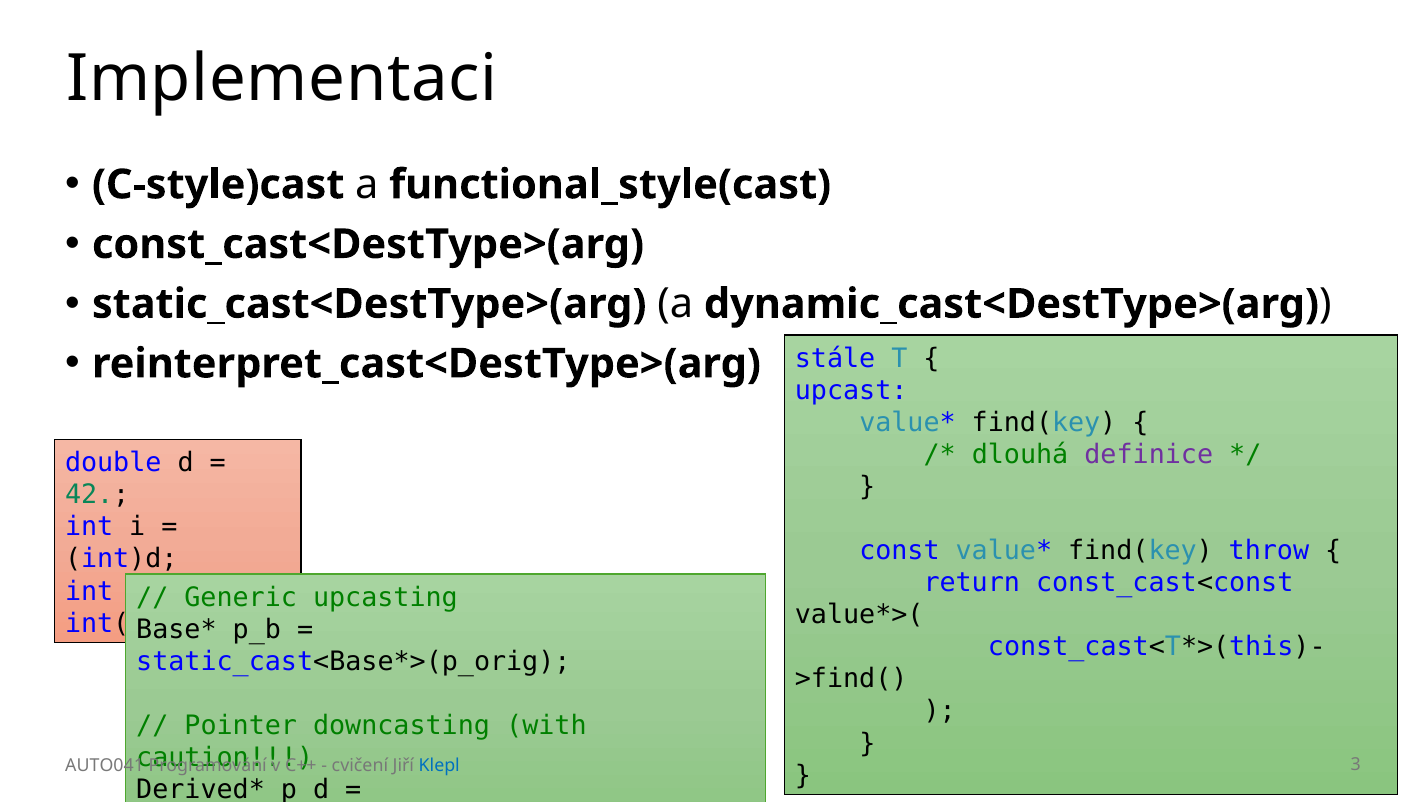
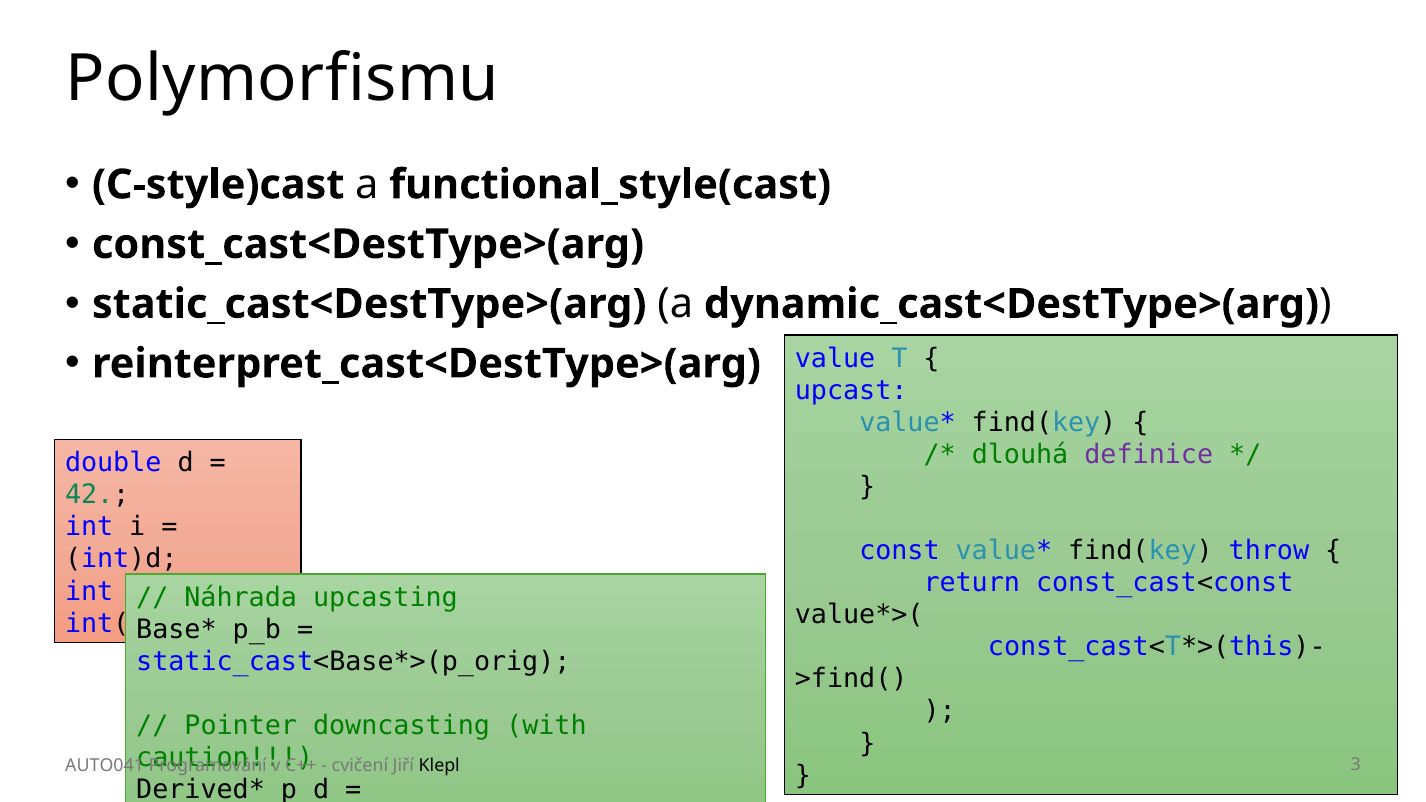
Implementaci: Implementaci -> Polymorfismu
stále: stále -> value
Generic: Generic -> Náhrada
Klepl colour: blue -> black
